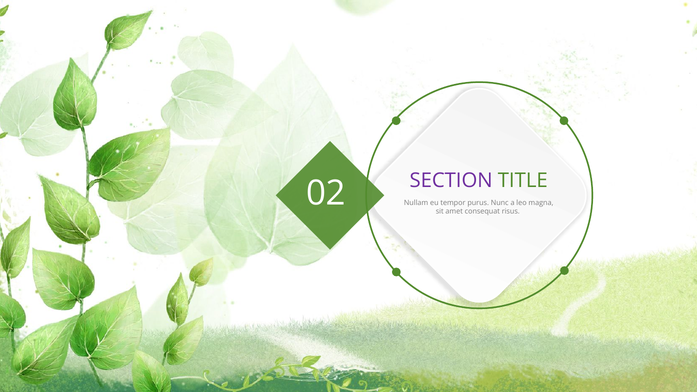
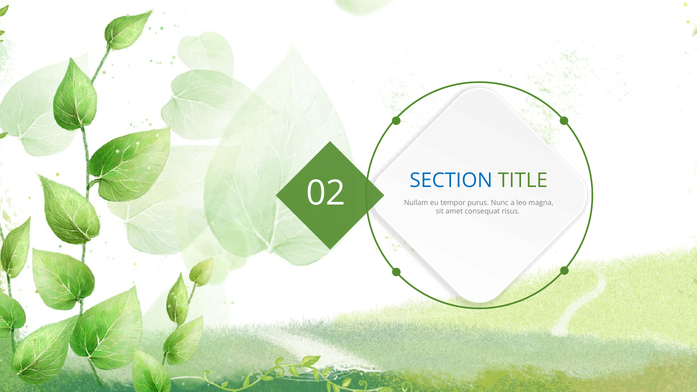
SECTION colour: purple -> blue
